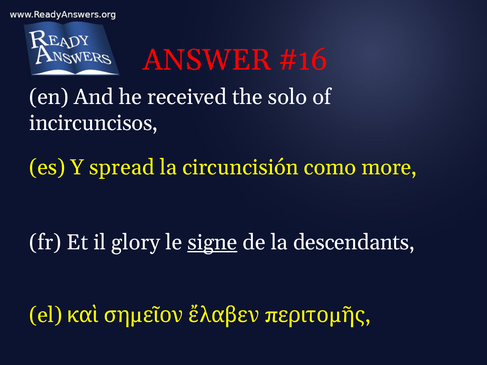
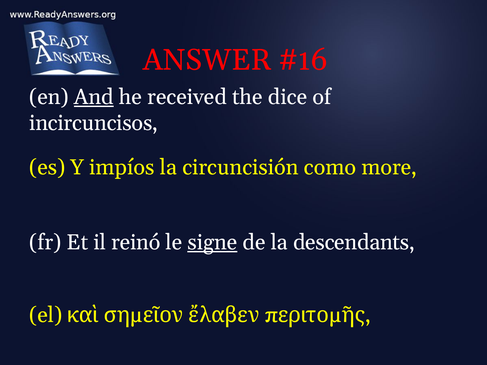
And underline: none -> present
solo: solo -> dice
spread: spread -> impíos
glory: glory -> reinó
